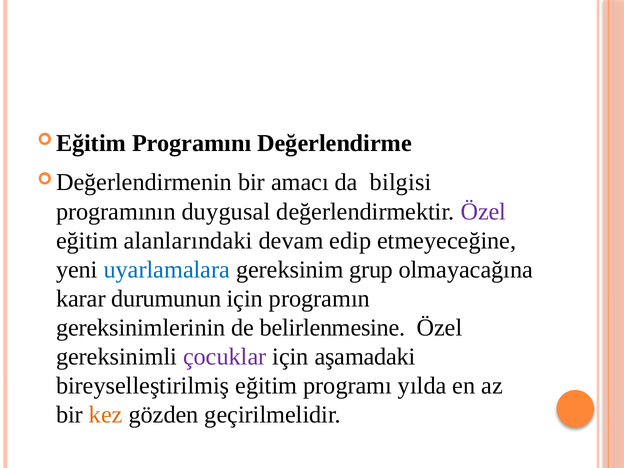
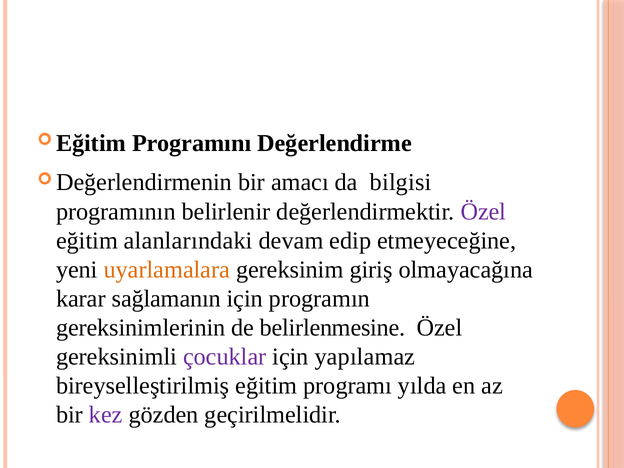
duygusal: duygusal -> belirlenir
uyarlamalara colour: blue -> orange
grup: grup -> giriş
durumunun: durumunun -> sağlamanın
aşamadaki: aşamadaki -> yapılamaz
kez colour: orange -> purple
